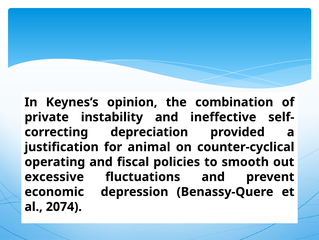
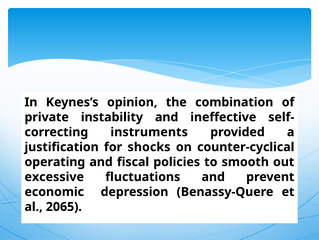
depreciation: depreciation -> instruments
animal: animal -> shocks
2074: 2074 -> 2065
